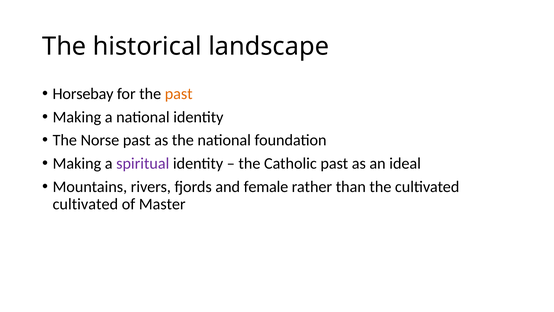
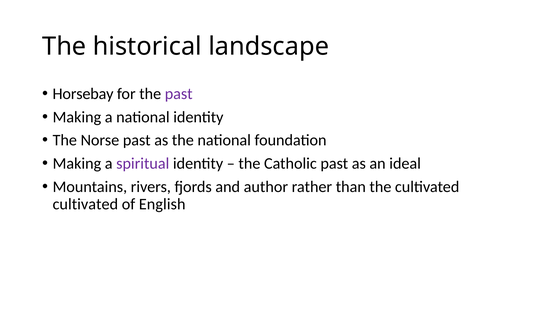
past at (179, 94) colour: orange -> purple
female: female -> author
Master: Master -> English
